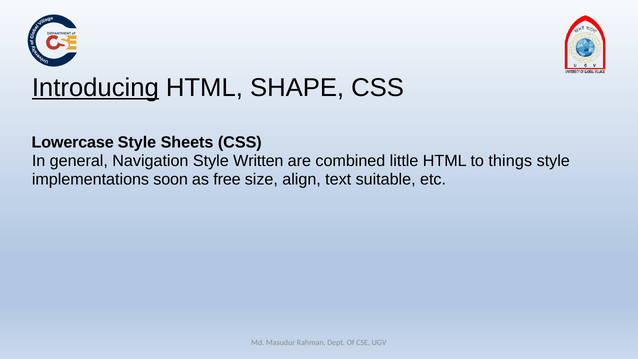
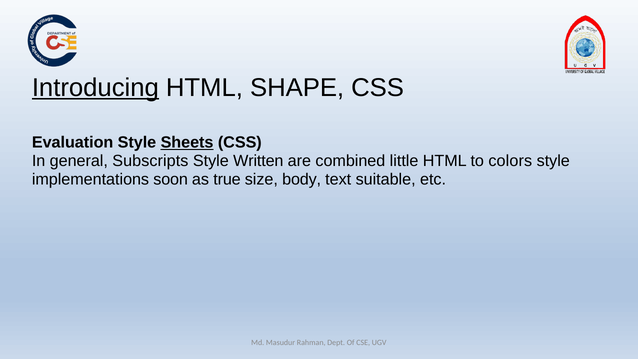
Lowercase: Lowercase -> Evaluation
Sheets underline: none -> present
Navigation: Navigation -> Subscripts
things: things -> colors
free: free -> true
align: align -> body
